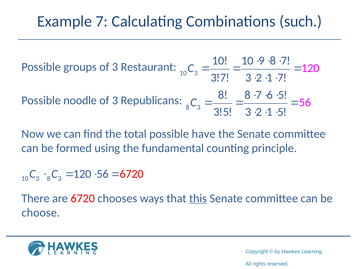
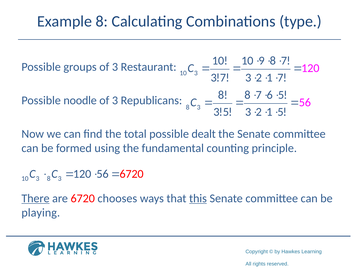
Example 7: 7 -> 8
such: such -> type
have: have -> dealt
There underline: none -> present
choose: choose -> playing
